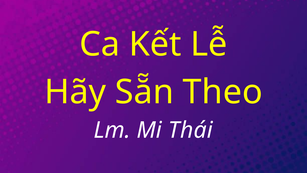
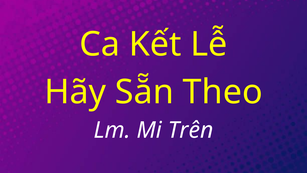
Thái: Thái -> Trên
